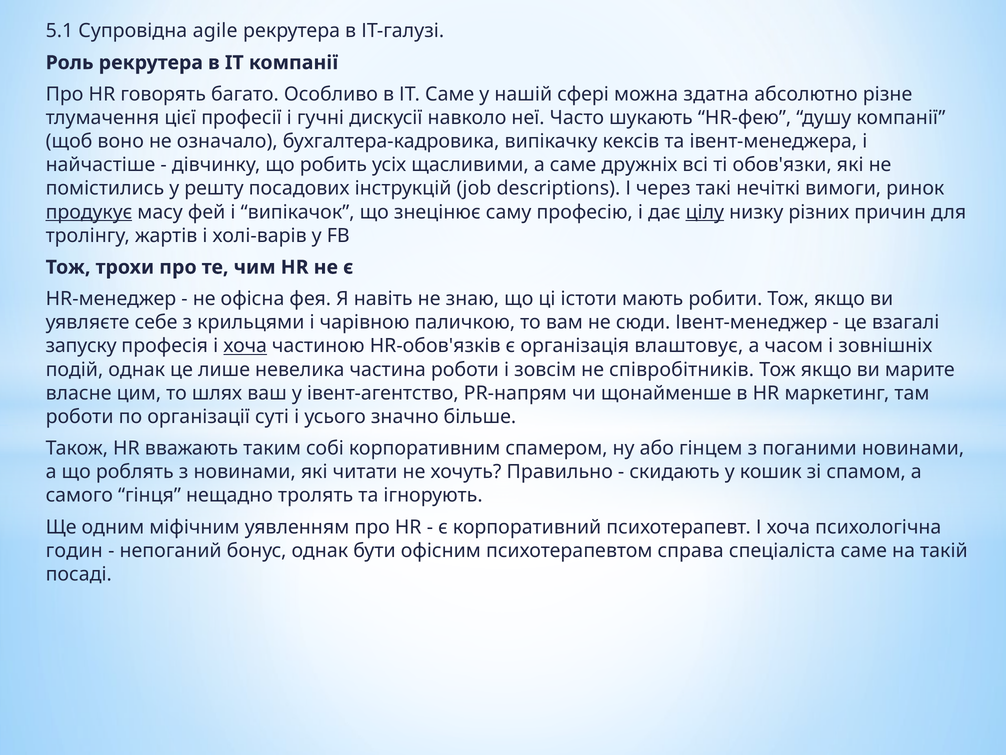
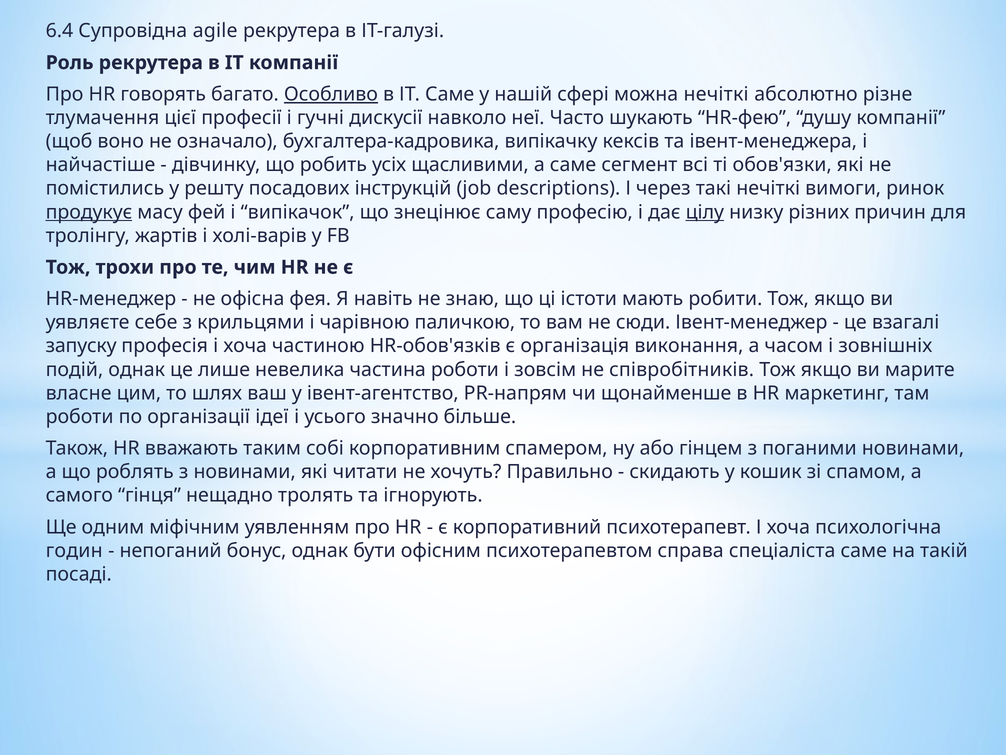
5.1: 5.1 -> 6.4
Особливо underline: none -> present
можна здатна: здатна -> нечіткі
дружніх: дружніх -> сегмент
хоча at (245, 346) underline: present -> none
влаштовує: влаштовує -> виконання
суті: суті -> ідеї
